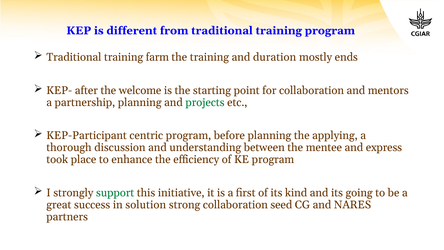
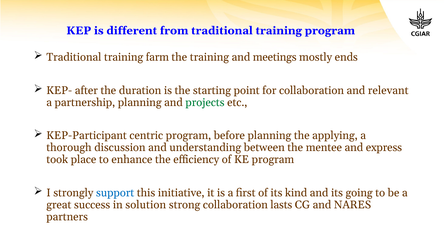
duration: duration -> meetings
welcome: welcome -> duration
mentors: mentors -> relevant
support colour: green -> blue
seed: seed -> lasts
